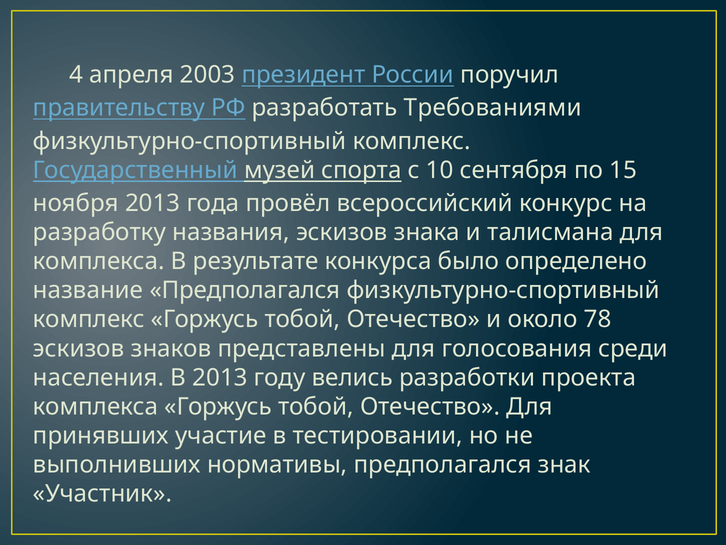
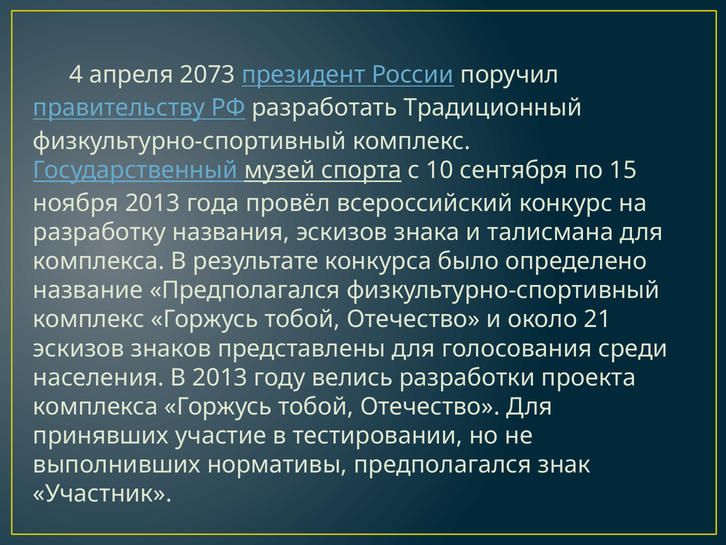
2003: 2003 -> 2073
Требованиями: Требованиями -> Традиционный
78: 78 -> 21
